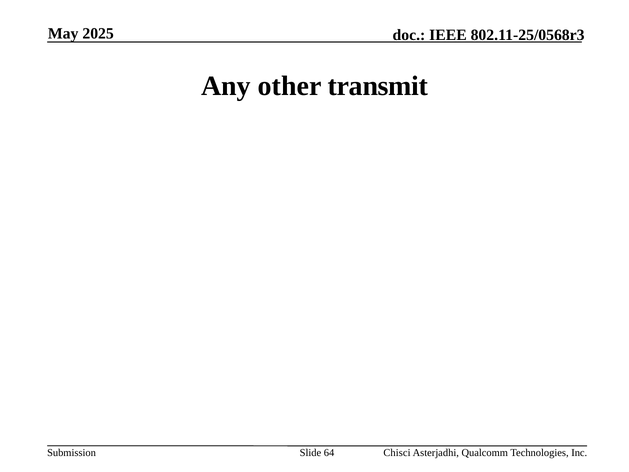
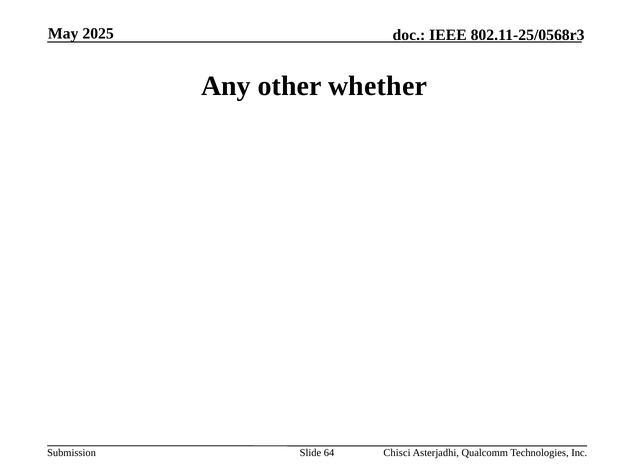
transmit: transmit -> whether
